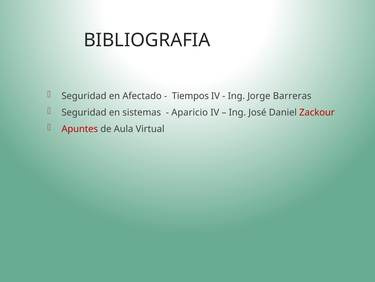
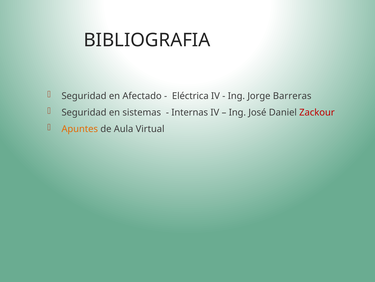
Tiempos: Tiempos -> Eléctrica
Aparicio: Aparicio -> Internas
Apuntes colour: red -> orange
